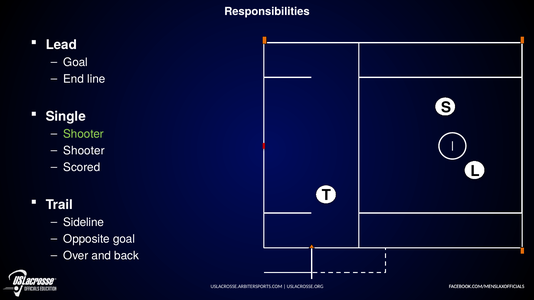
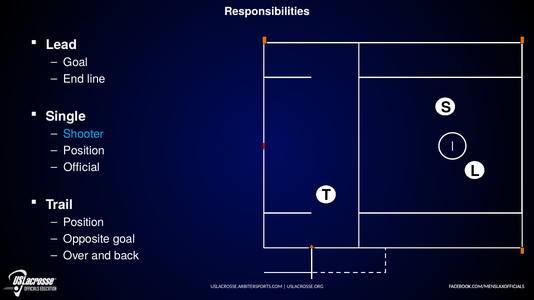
Shooter at (84, 134) colour: light green -> light blue
Shooter at (84, 151): Shooter -> Position
Scored: Scored -> Official
Sideline at (84, 223): Sideline -> Position
